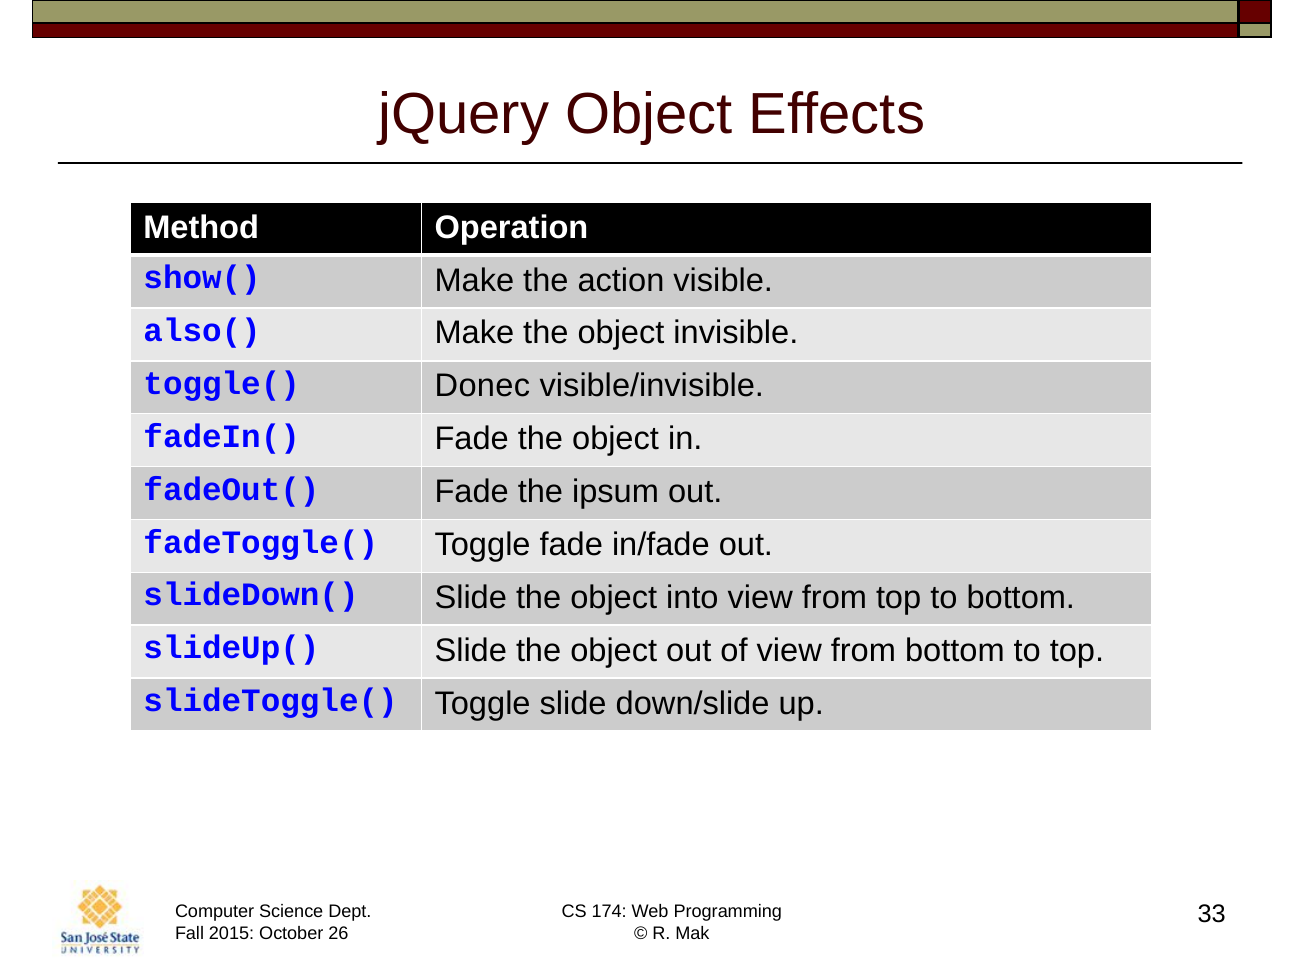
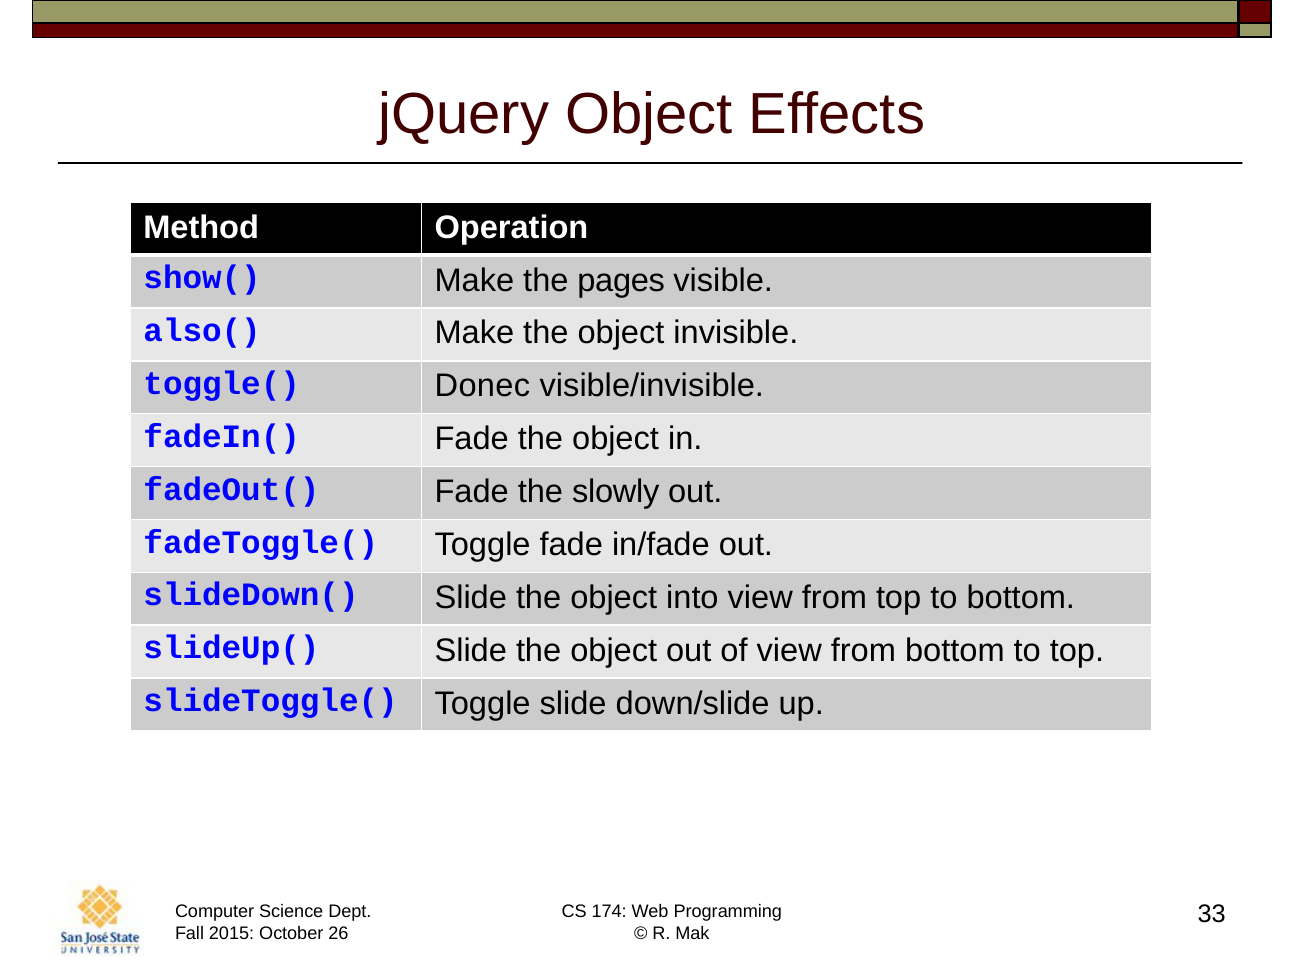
action: action -> pages
ipsum: ipsum -> slowly
